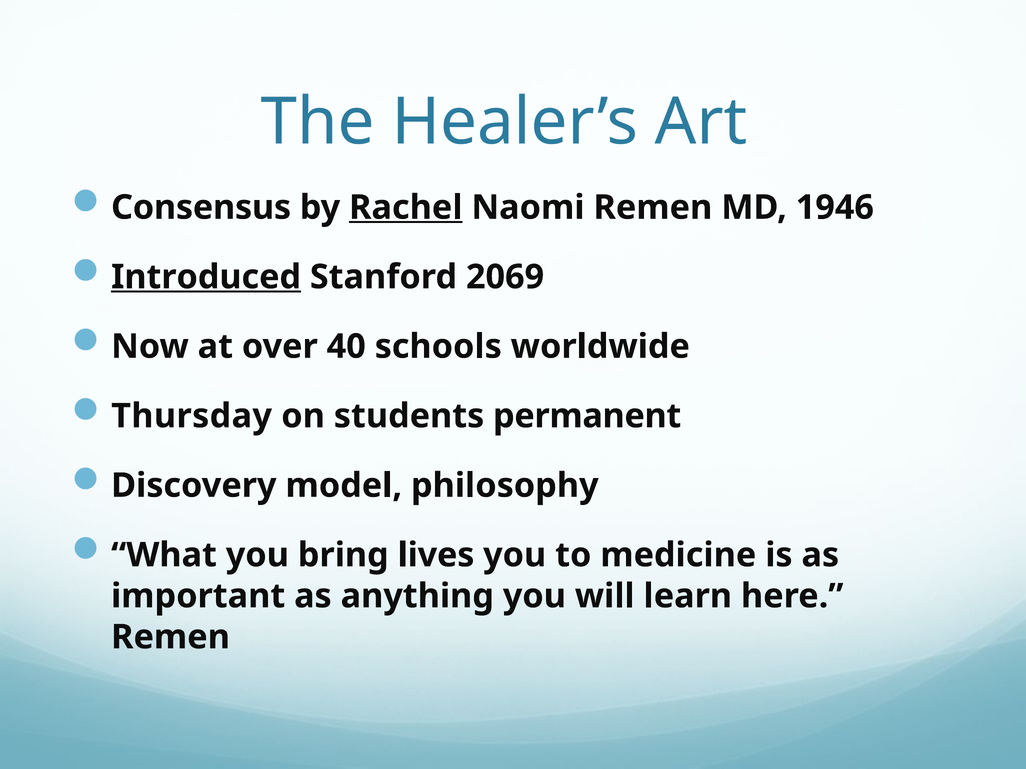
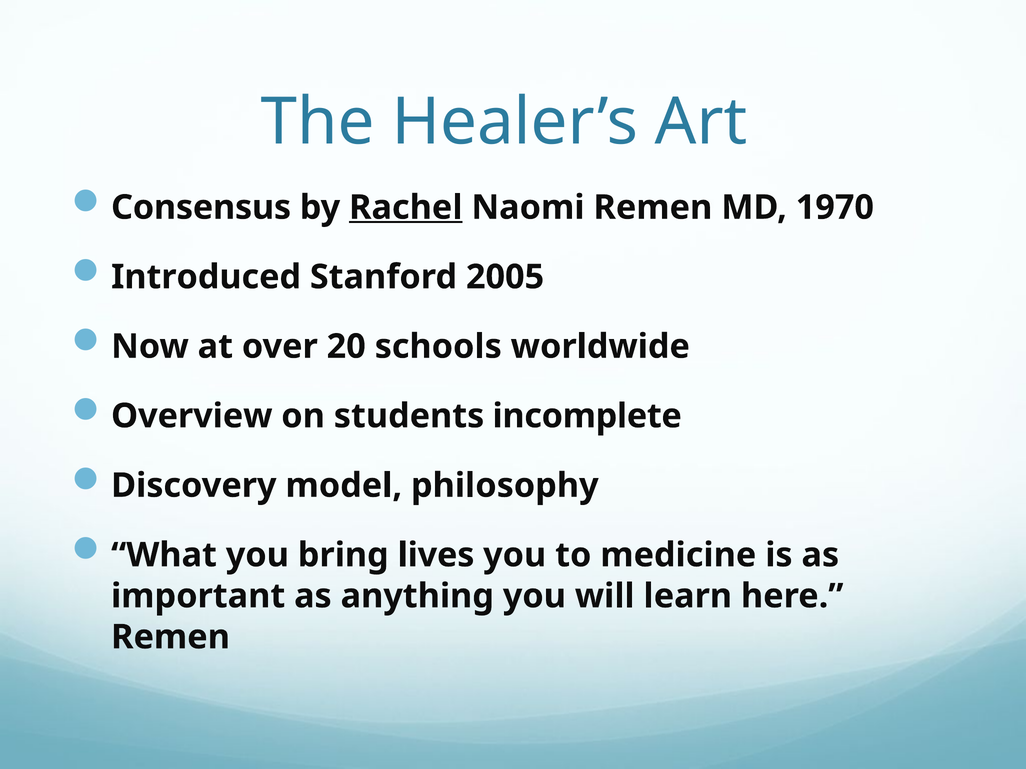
1946: 1946 -> 1970
Introduced underline: present -> none
2069: 2069 -> 2005
40: 40 -> 20
Thursday: Thursday -> Overview
permanent: permanent -> incomplete
